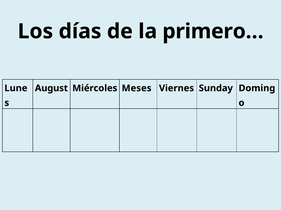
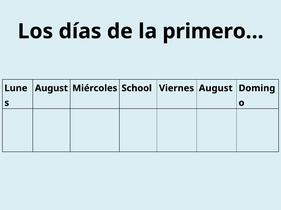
Meses: Meses -> School
Viernes Sunday: Sunday -> August
